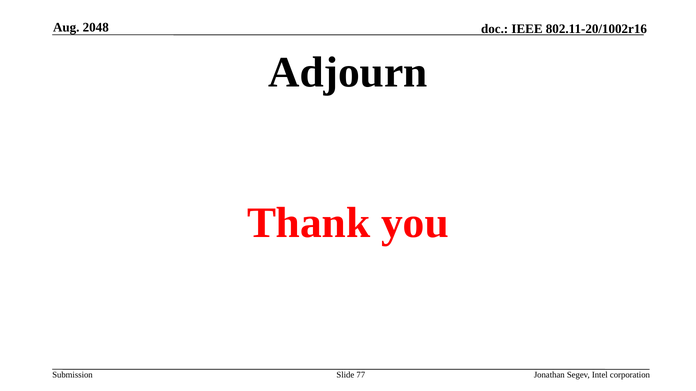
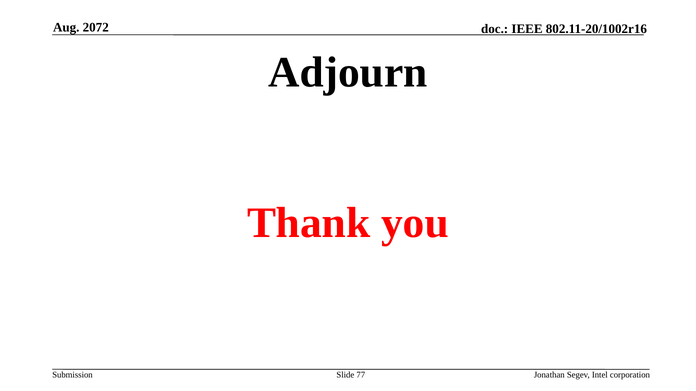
2048: 2048 -> 2072
